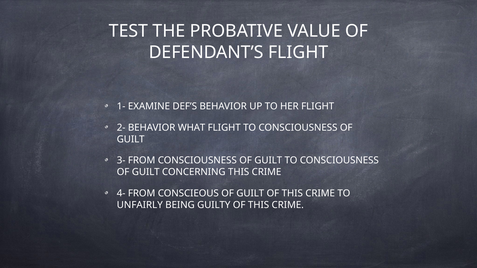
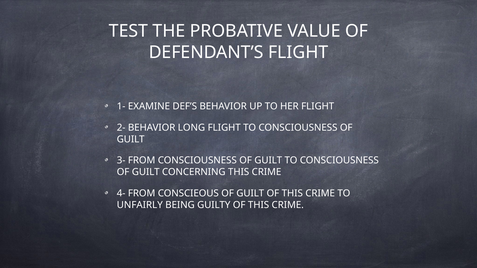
WHAT: WHAT -> LONG
